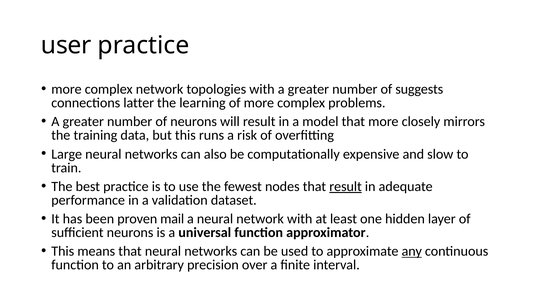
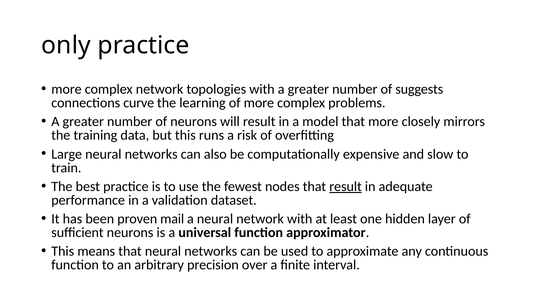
user: user -> only
latter: latter -> curve
any underline: present -> none
